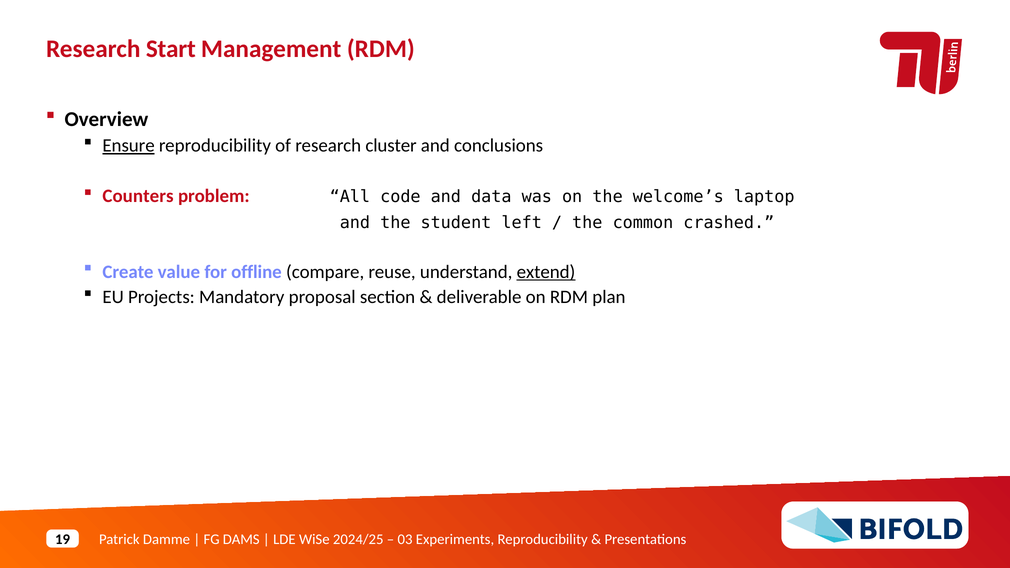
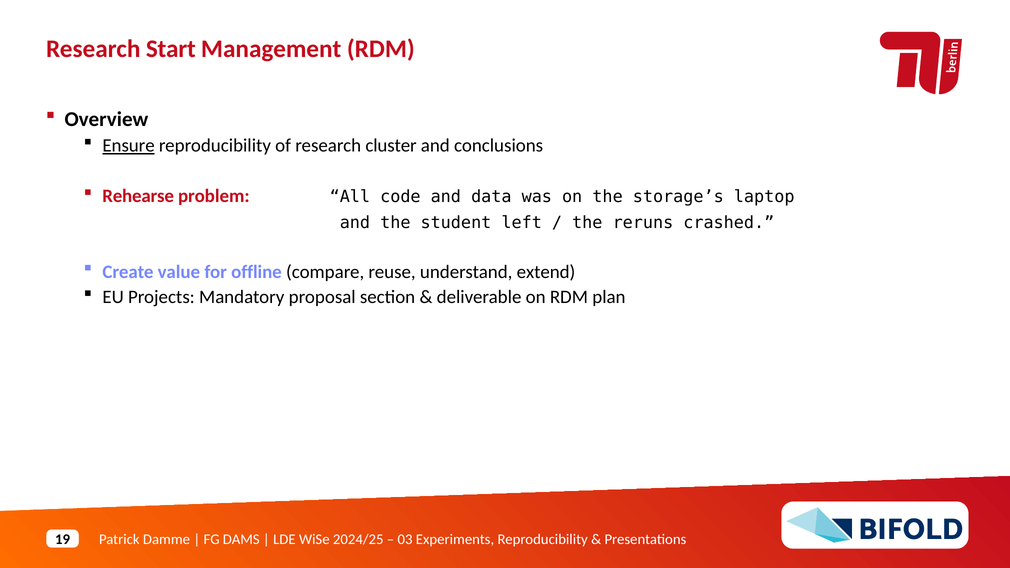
Counters: Counters -> Rehearse
welcome’s: welcome’s -> storage’s
common: common -> reruns
extend underline: present -> none
